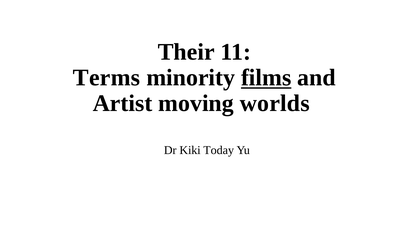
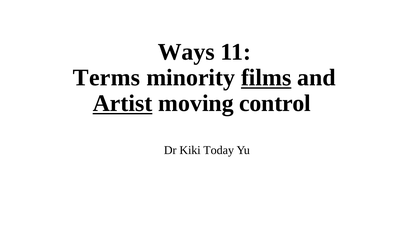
Their: Their -> Ways
Artist underline: none -> present
worlds: worlds -> control
